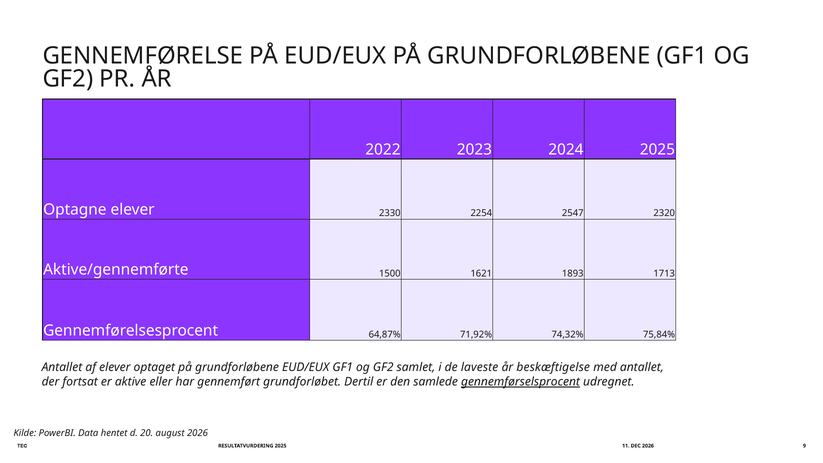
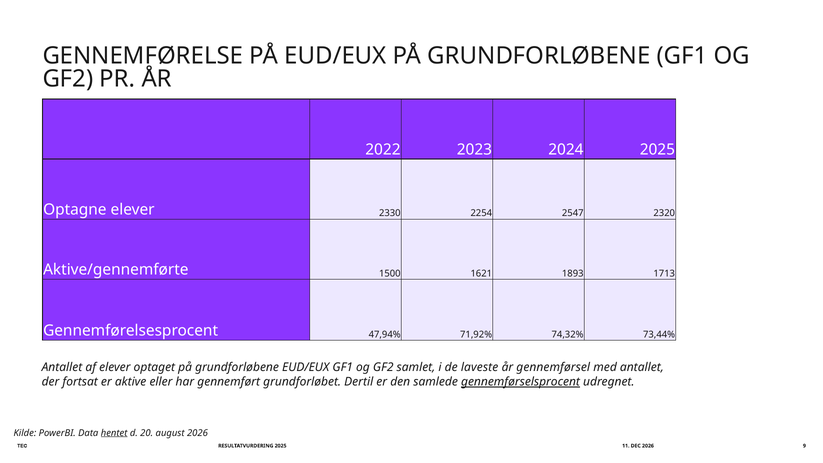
64,87%: 64,87% -> 47,94%
75,84%: 75,84% -> 73,44%
beskæftigelse: beskæftigelse -> gennemførsel
hentet underline: none -> present
